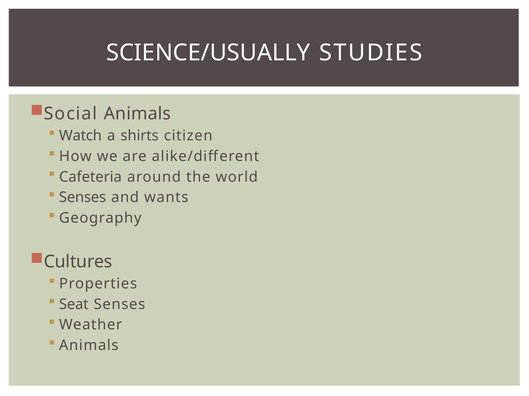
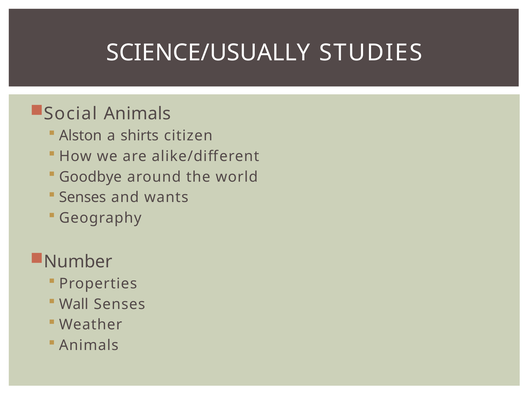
Watch: Watch -> Alston
Cafeteria: Cafeteria -> Goodbye
Cultures: Cultures -> Number
Seat: Seat -> Wall
